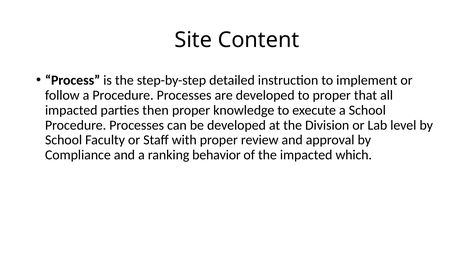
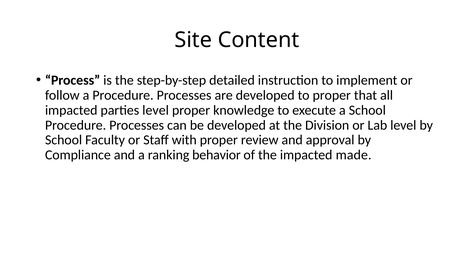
parties then: then -> level
which: which -> made
